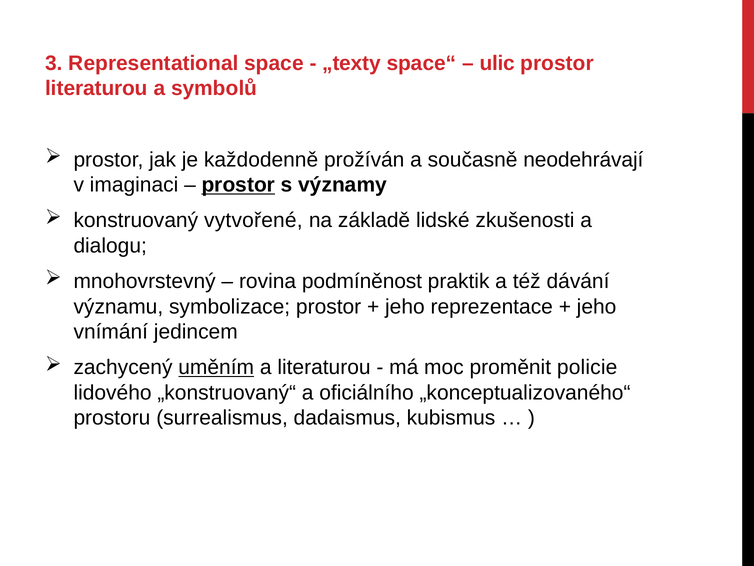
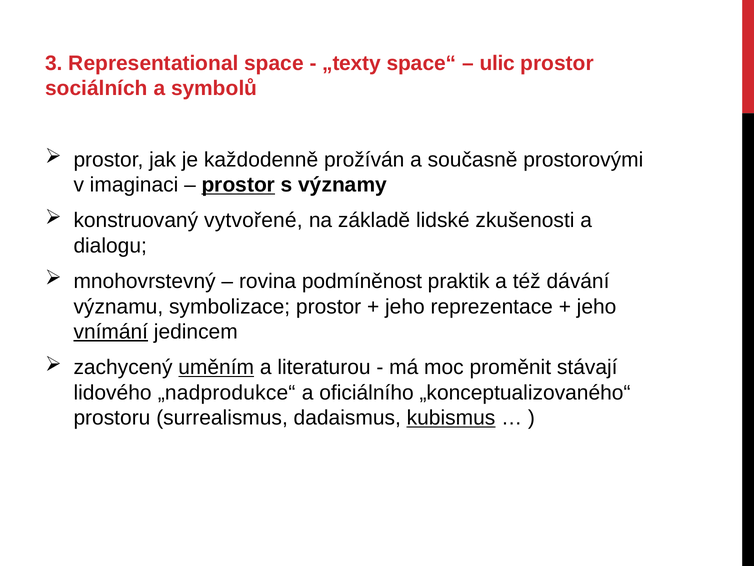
literaturou at (97, 88): literaturou -> sociálních
neodehrávají: neodehrávají -> prostorovými
vnímání underline: none -> present
policie: policie -> stávají
„konstruovaný“: „konstruovaný“ -> „nadprodukce“
kubismus underline: none -> present
